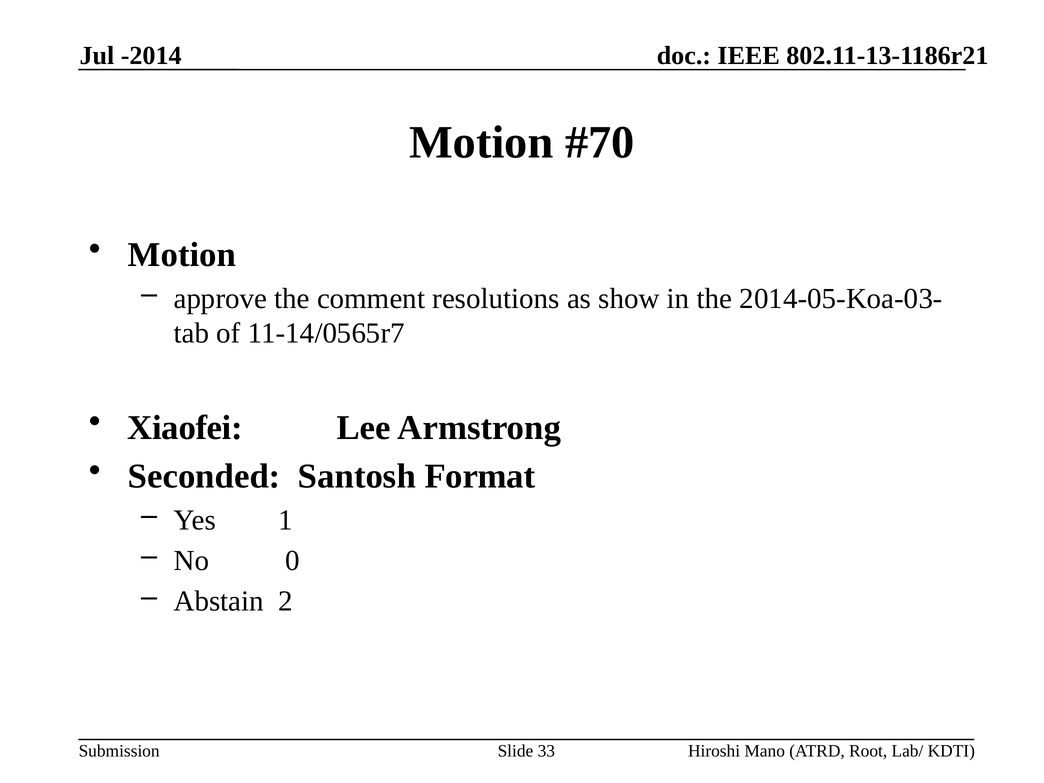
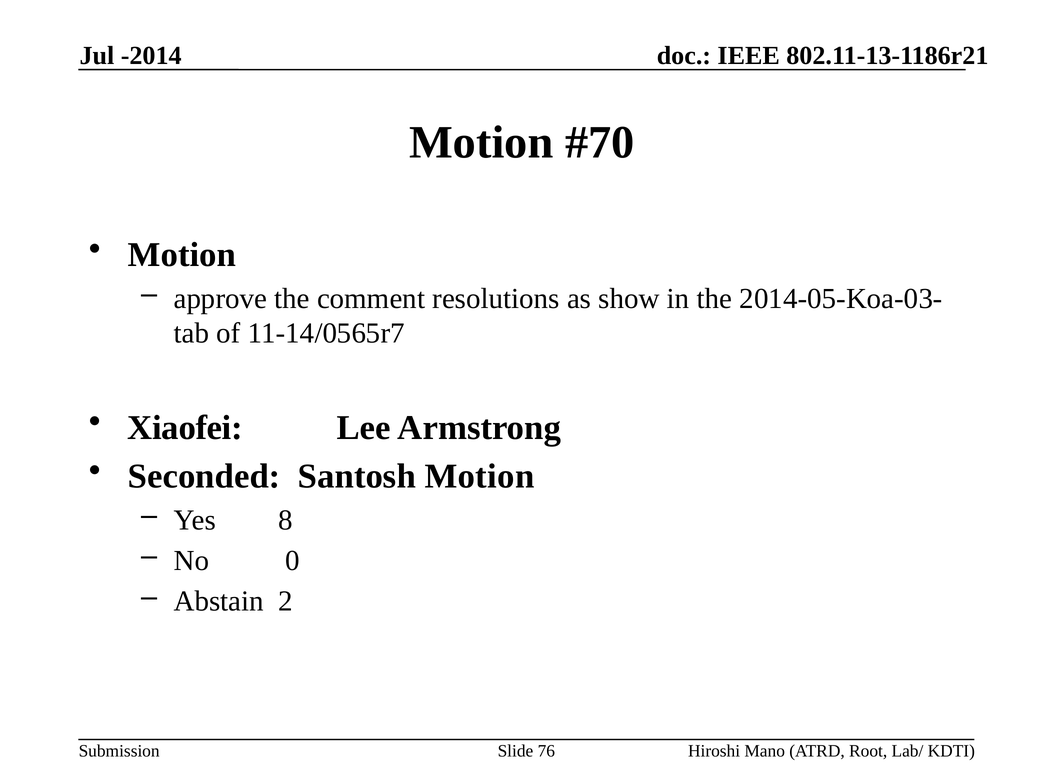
Santosh Format: Format -> Motion
1: 1 -> 8
33: 33 -> 76
